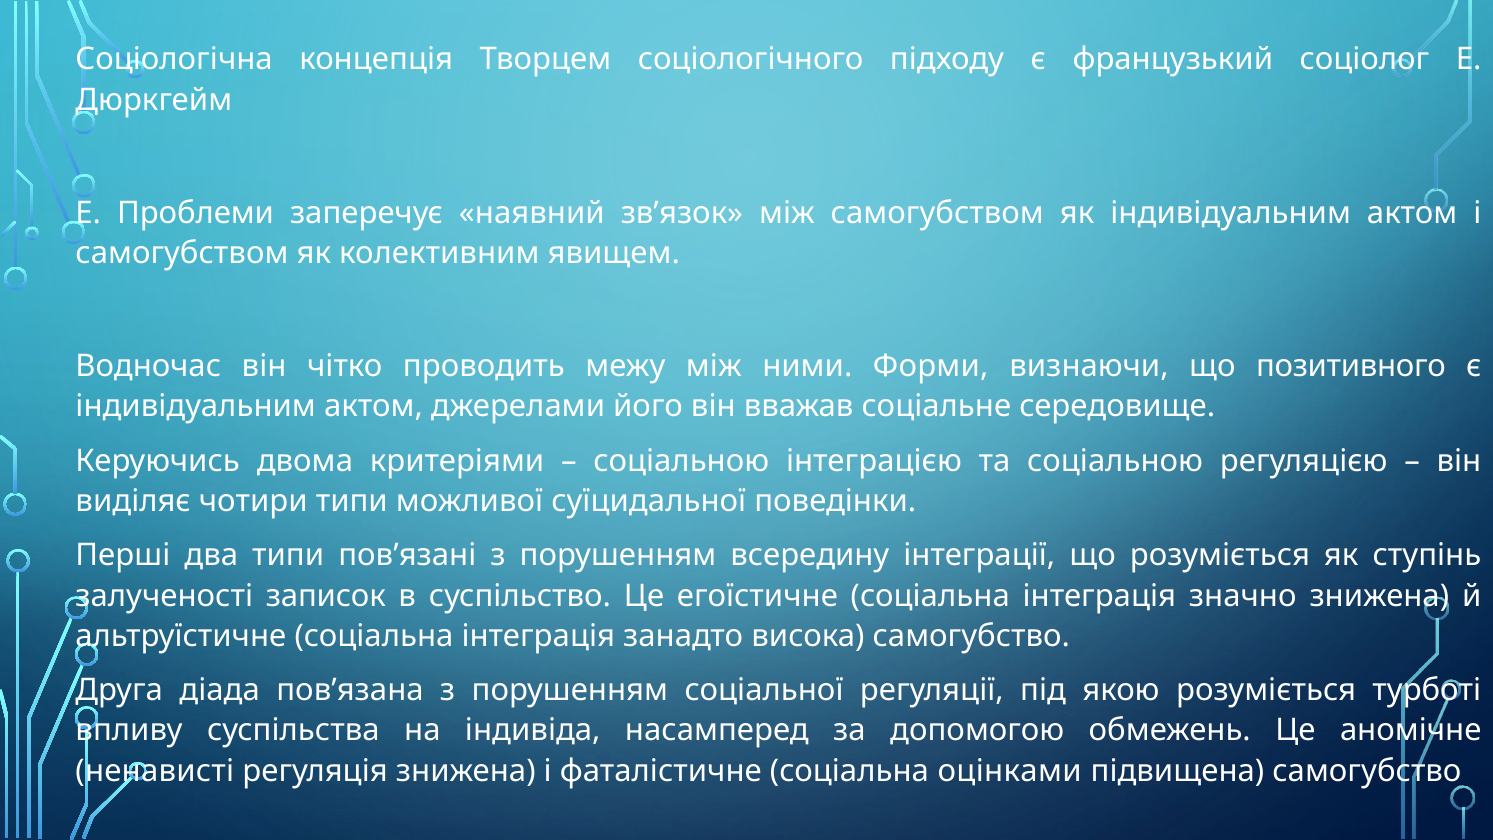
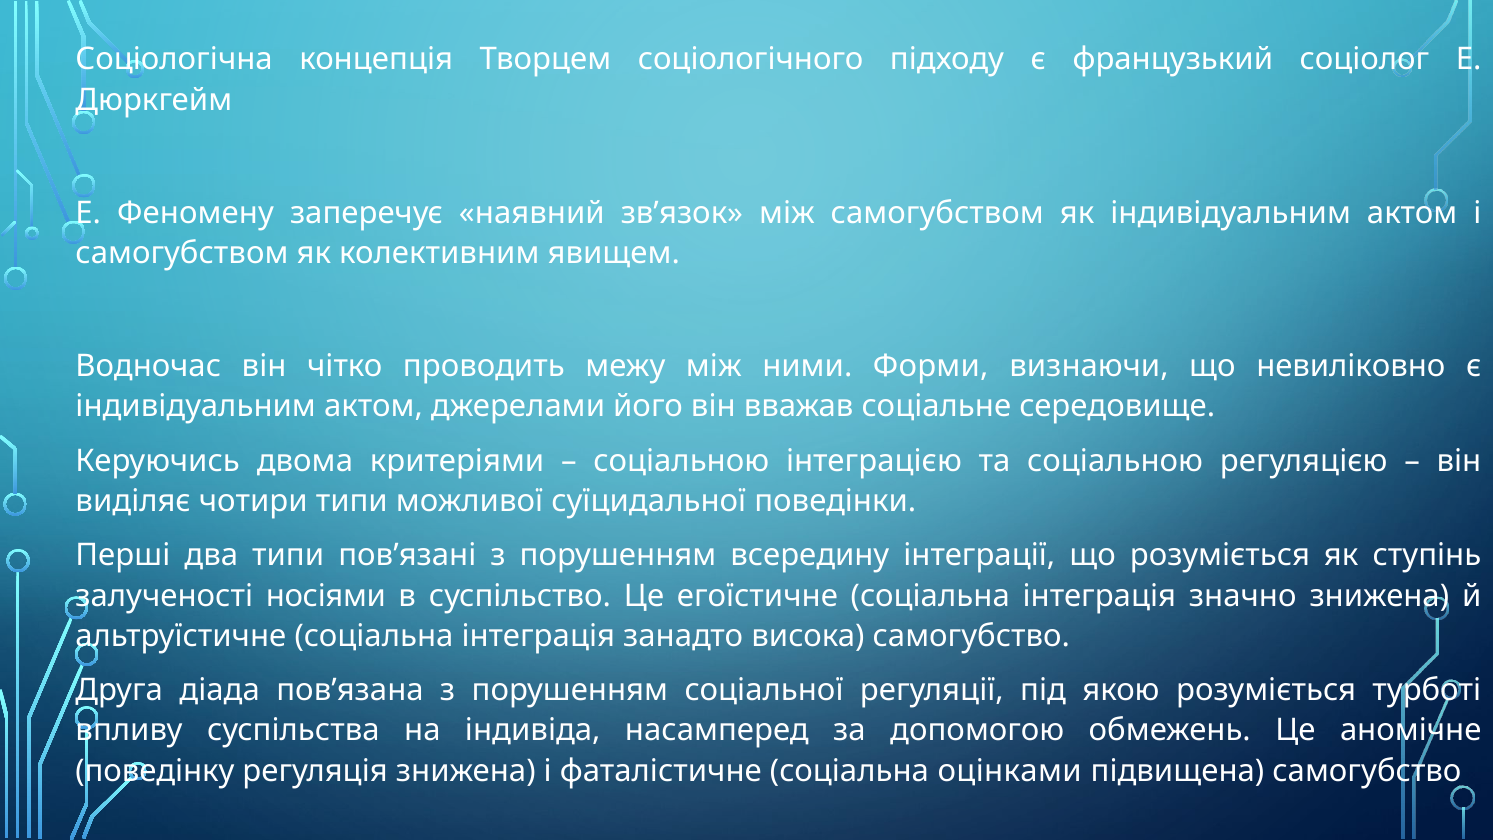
Проблеми: Проблеми -> Феномену
позитивного: позитивного -> невиліковно
записок: записок -> носіями
ненависті: ненависті -> поведінку
